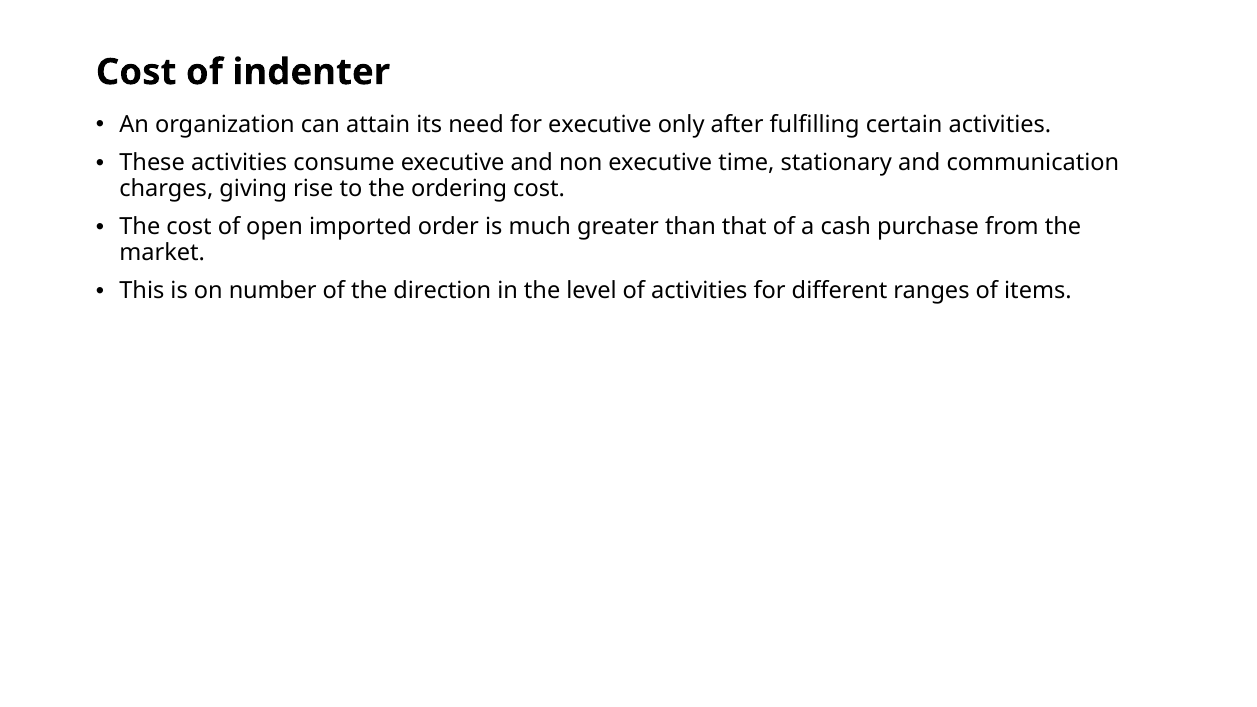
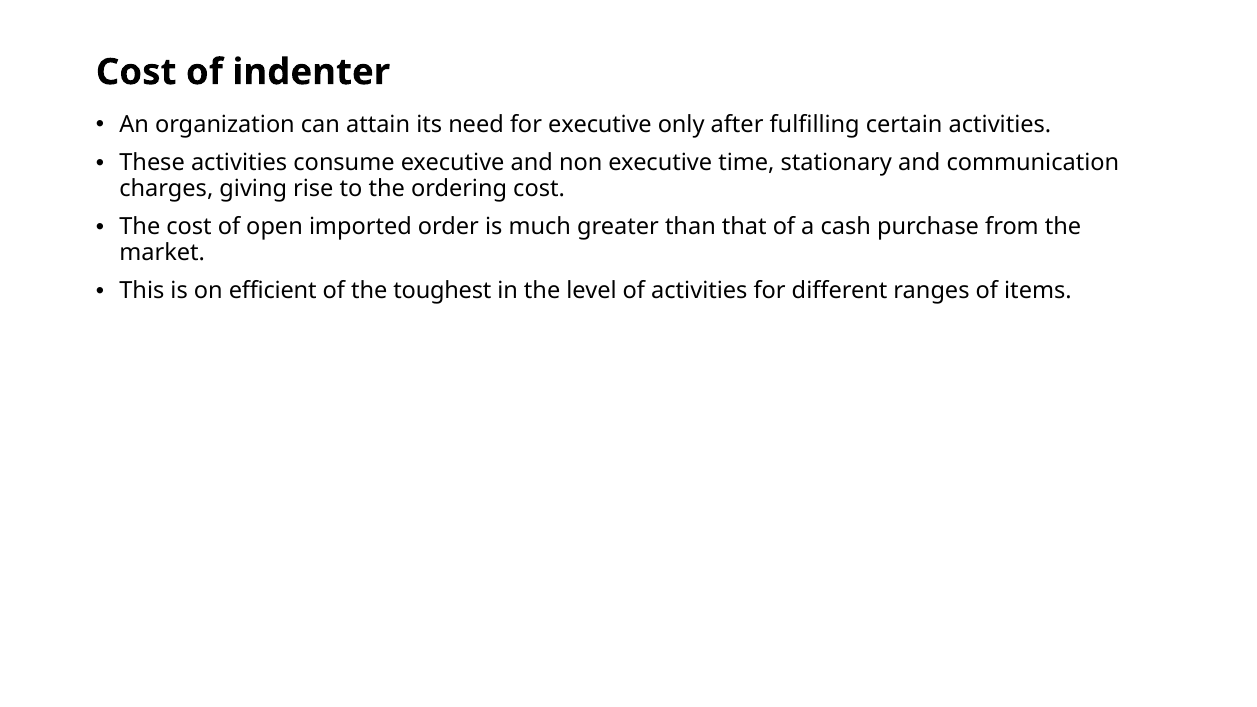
number: number -> efficient
direction: direction -> toughest
